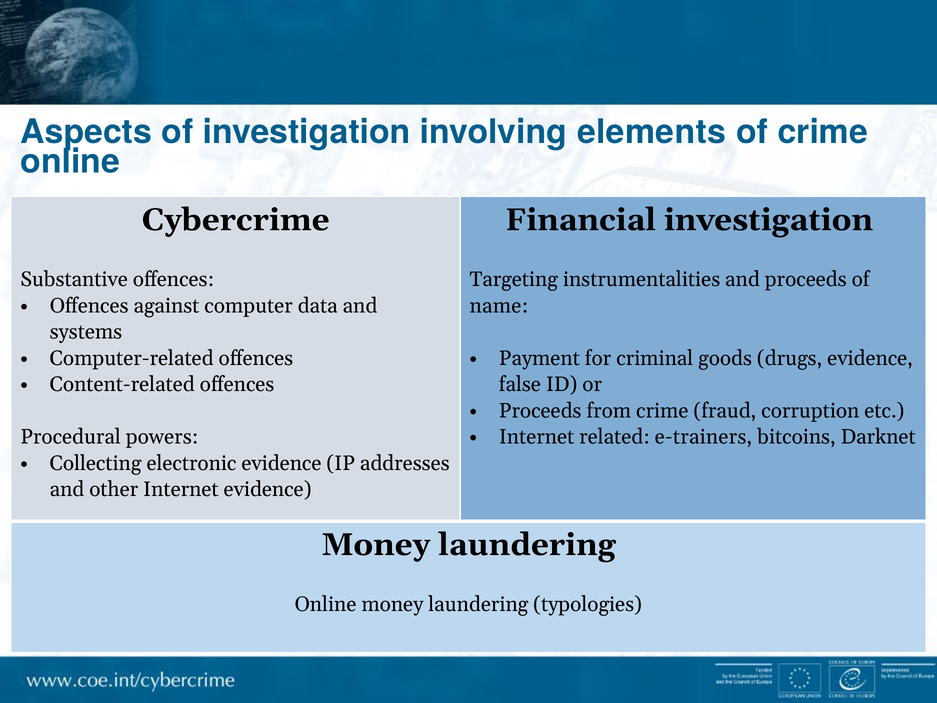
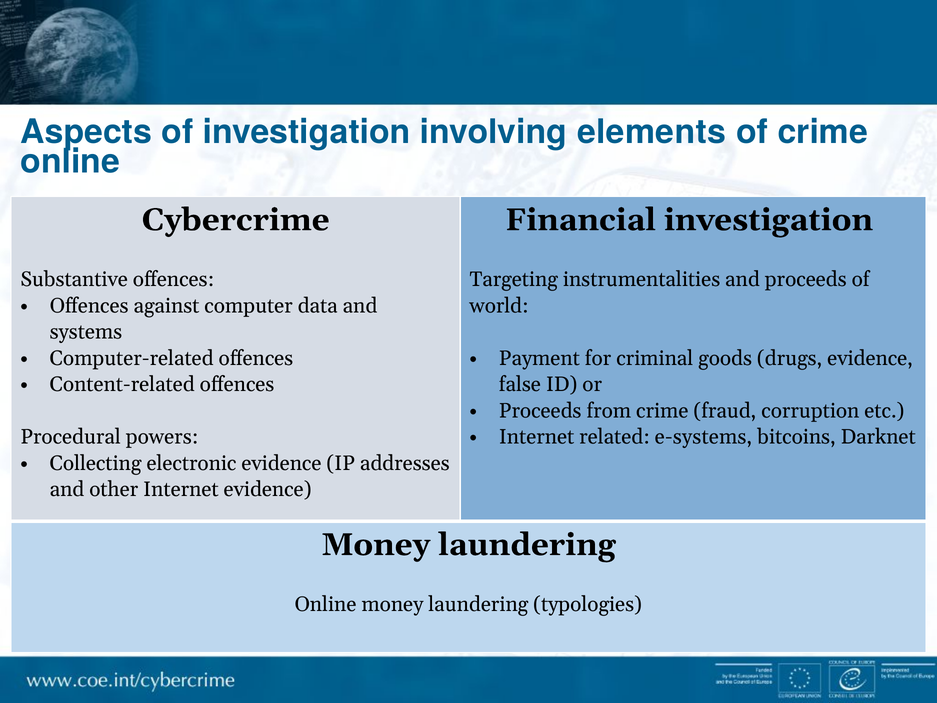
name: name -> world
e-trainers: e-trainers -> e-systems
